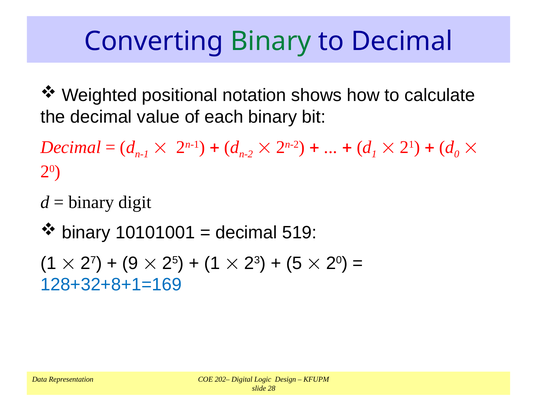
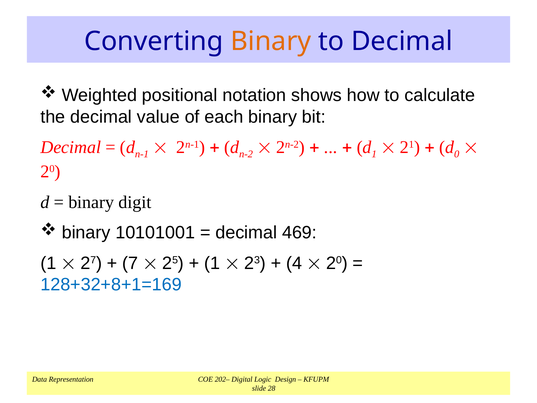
Binary at (271, 41) colour: green -> orange
519: 519 -> 469
9: 9 -> 7
5: 5 -> 4
